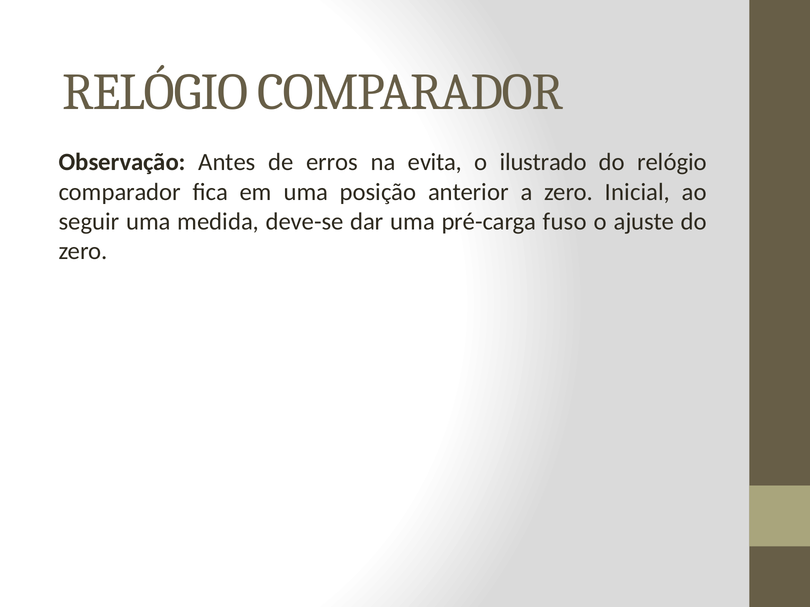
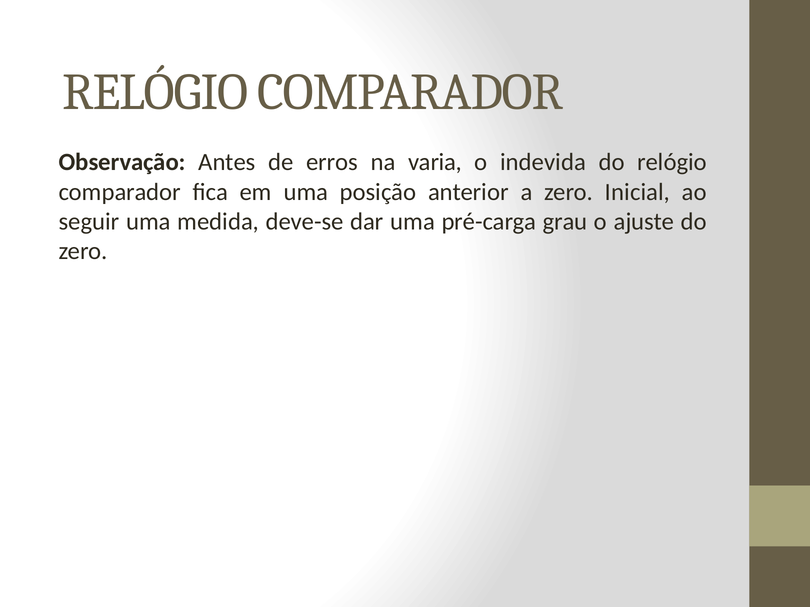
evita: evita -> varia
ilustrado: ilustrado -> indevida
fuso: fuso -> grau
